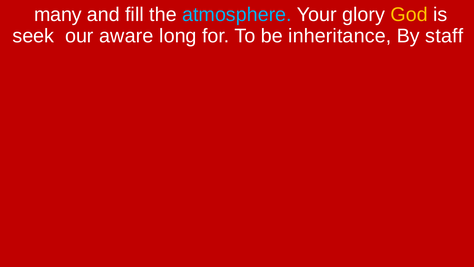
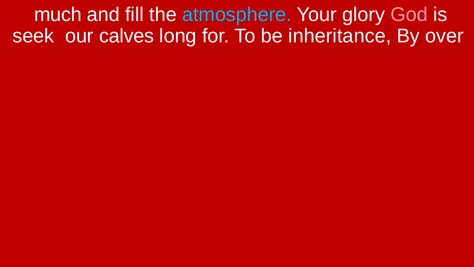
many: many -> much
God colour: yellow -> pink
aware: aware -> calves
staff: staff -> over
